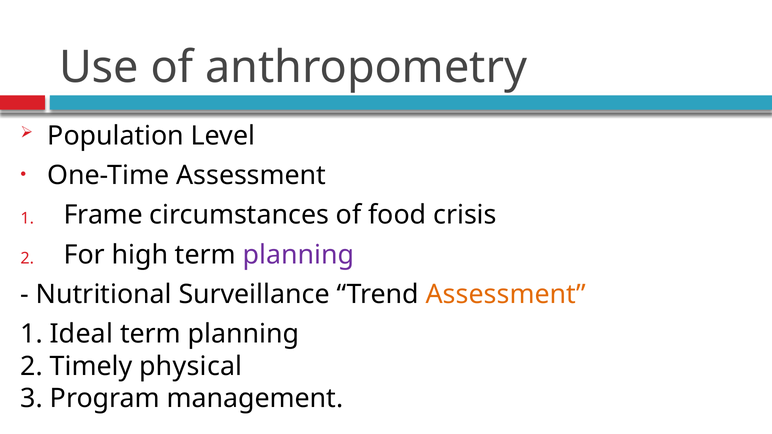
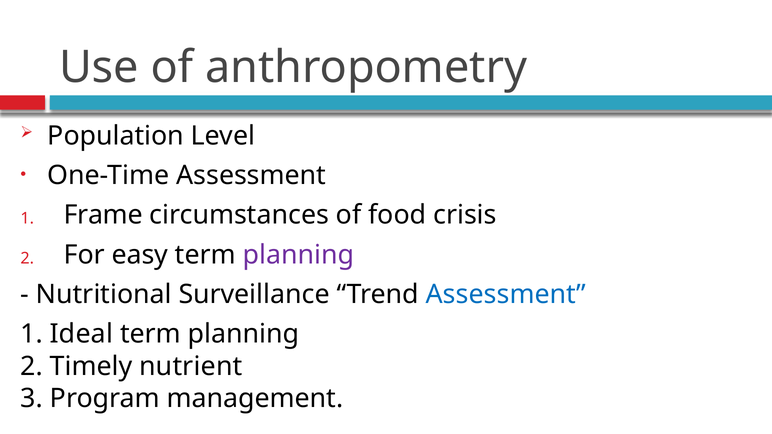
high: high -> easy
Assessment at (506, 295) colour: orange -> blue
physical: physical -> nutrient
